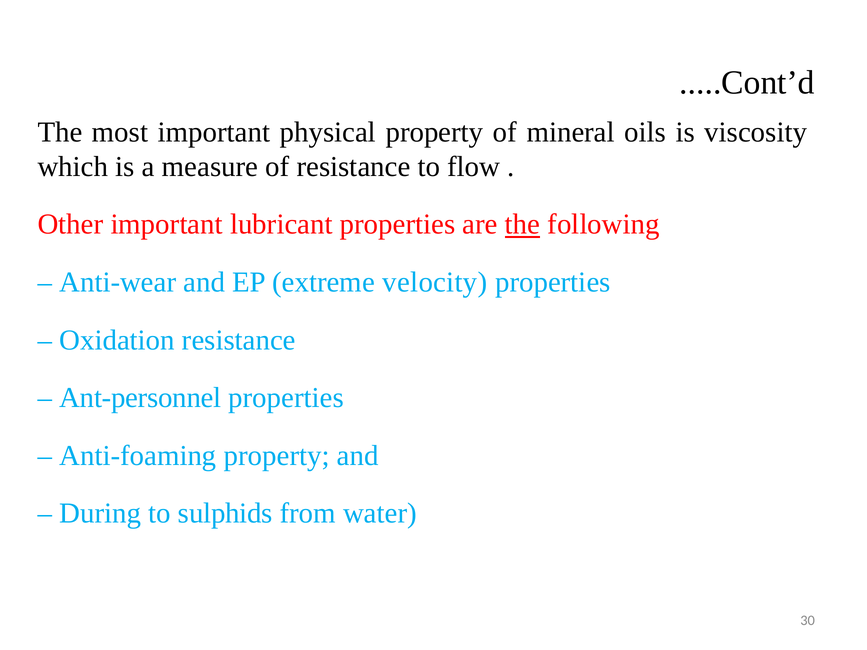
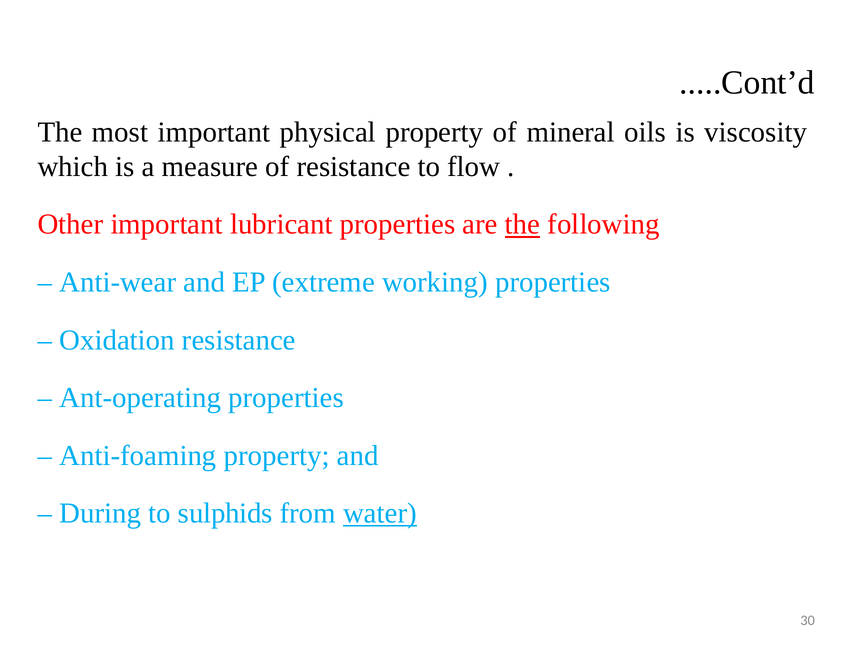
velocity: velocity -> working
Ant-personnel: Ant-personnel -> Ant-operating
water underline: none -> present
